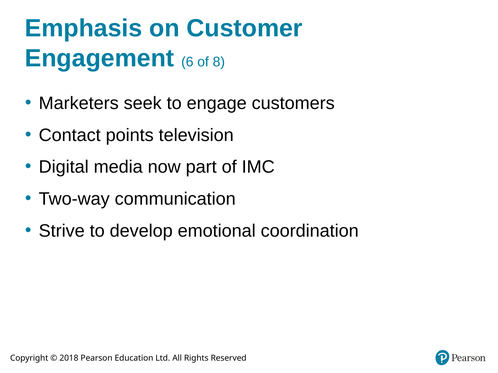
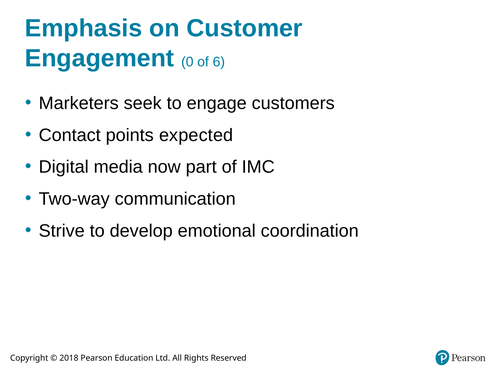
6: 6 -> 0
8: 8 -> 6
television: television -> expected
